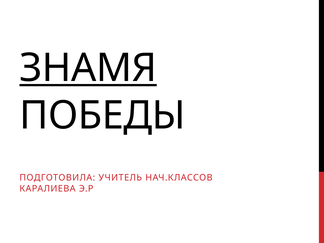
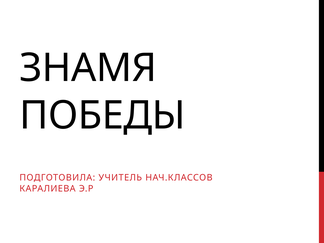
ЗНАМЯ underline: present -> none
